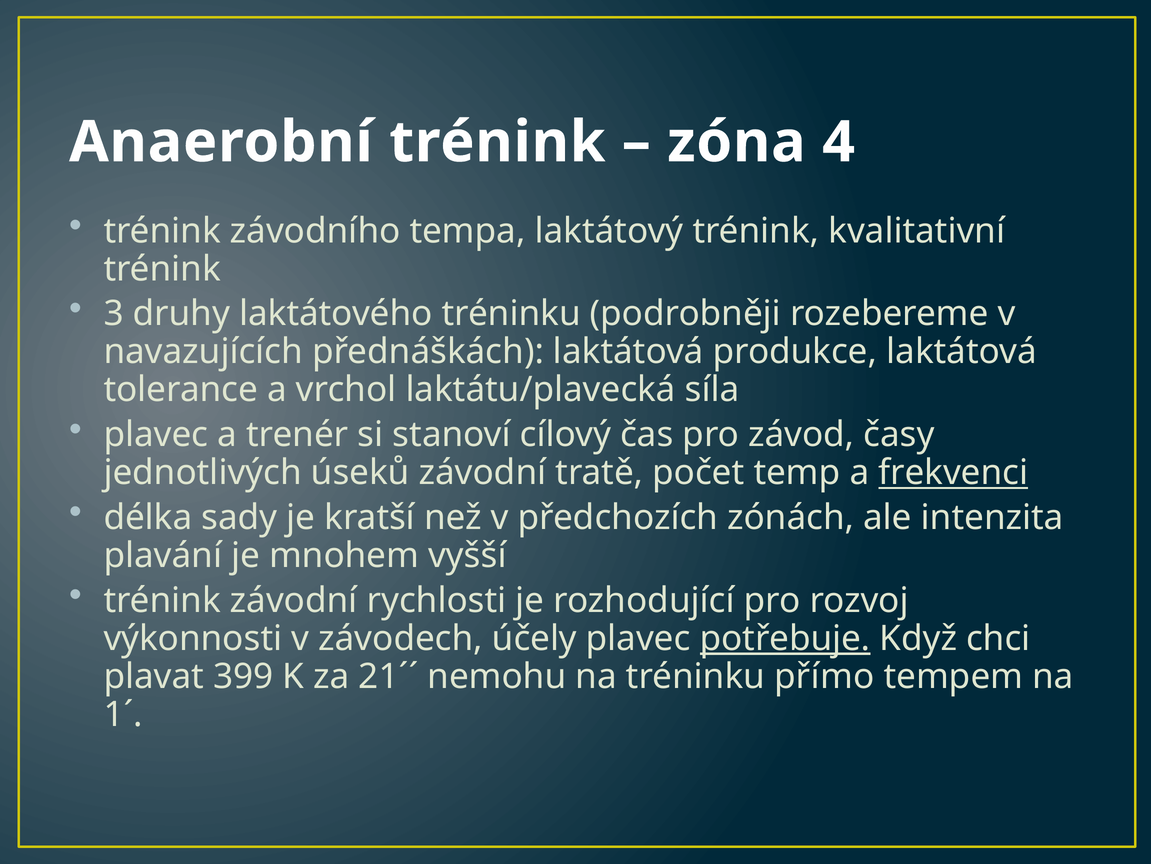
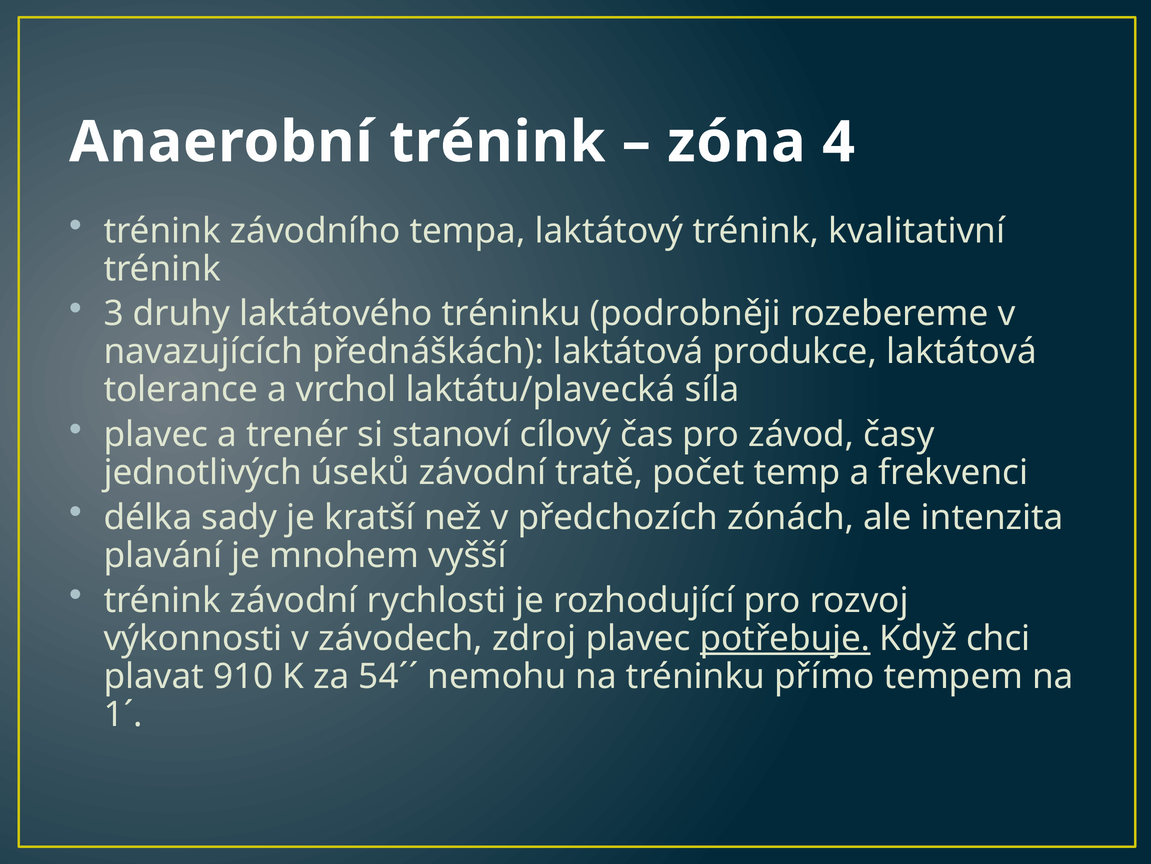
frekvenci underline: present -> none
účely: účely -> zdroj
399: 399 -> 910
21´´: 21´´ -> 54´´
